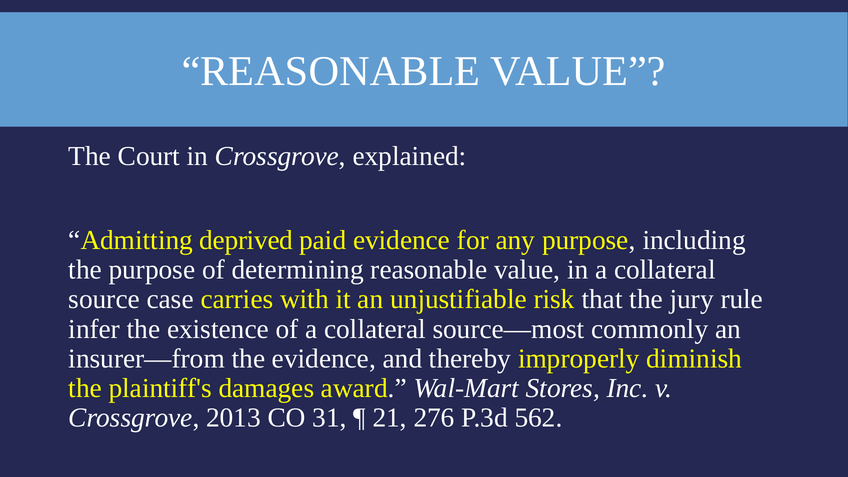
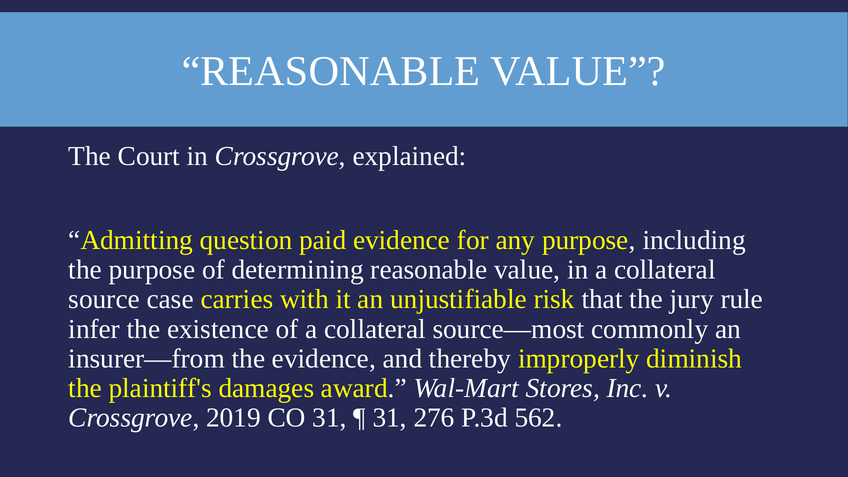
deprived: deprived -> question
2013: 2013 -> 2019
21 at (390, 418): 21 -> 31
